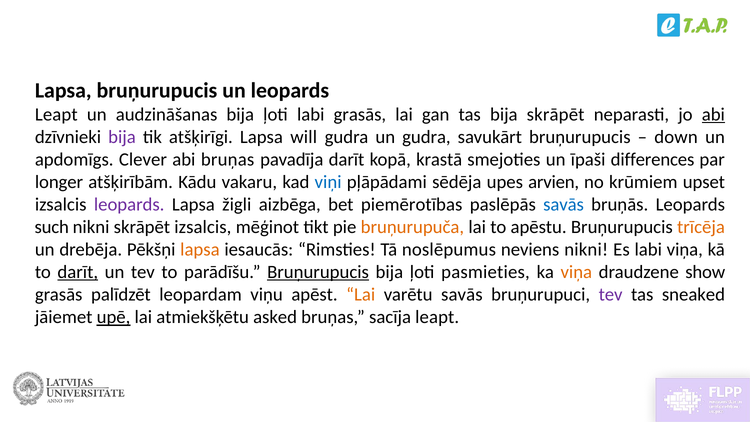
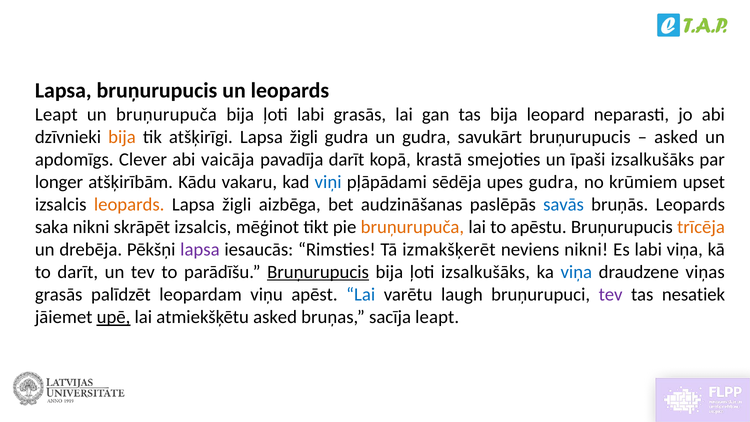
un audzināšanas: audzināšanas -> bruņurupuča
bija skrāpēt: skrāpēt -> leopard
abi at (713, 115) underline: present -> none
bija at (122, 137) colour: purple -> orange
atšķirīgi Lapsa will: will -> žigli
down at (676, 137): down -> asked
abi bruņas: bruņas -> vaicāja
īpaši differences: differences -> izsalkušāks
upes arvien: arvien -> gudra
leopards at (129, 205) colour: purple -> orange
piemērotības: piemērotības -> audzināšanas
such at (52, 227): such -> saka
lapsa at (200, 250) colour: orange -> purple
noslēpumus: noslēpumus -> izmakšķerēt
darīt at (78, 272) underline: present -> none
ļoti pasmieties: pasmieties -> izsalkušāks
viņa at (576, 272) colour: orange -> blue
draudzene show: show -> viņas
Lai at (361, 295) colour: orange -> blue
varētu savās: savās -> laugh
tas sneaked: sneaked -> nesatiek
